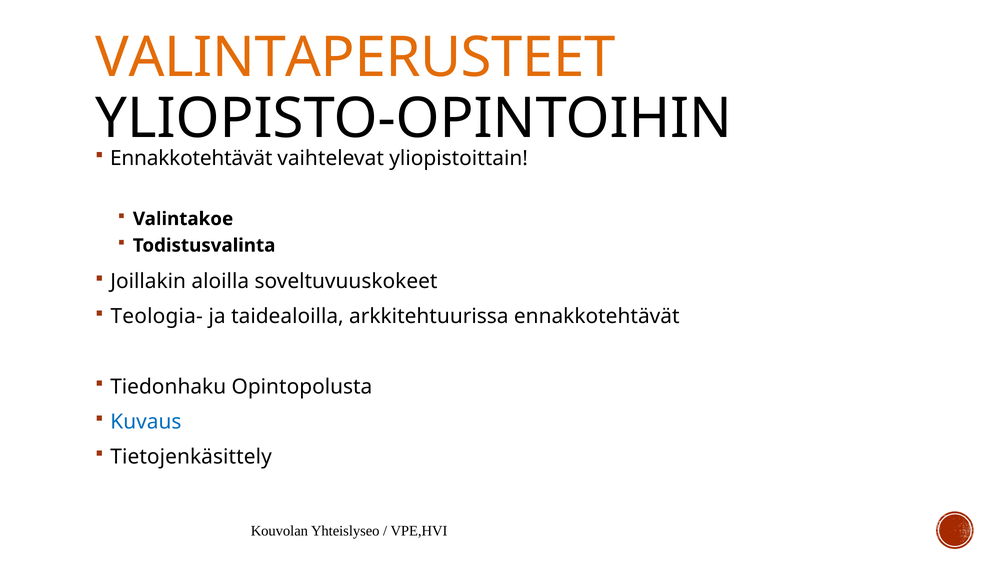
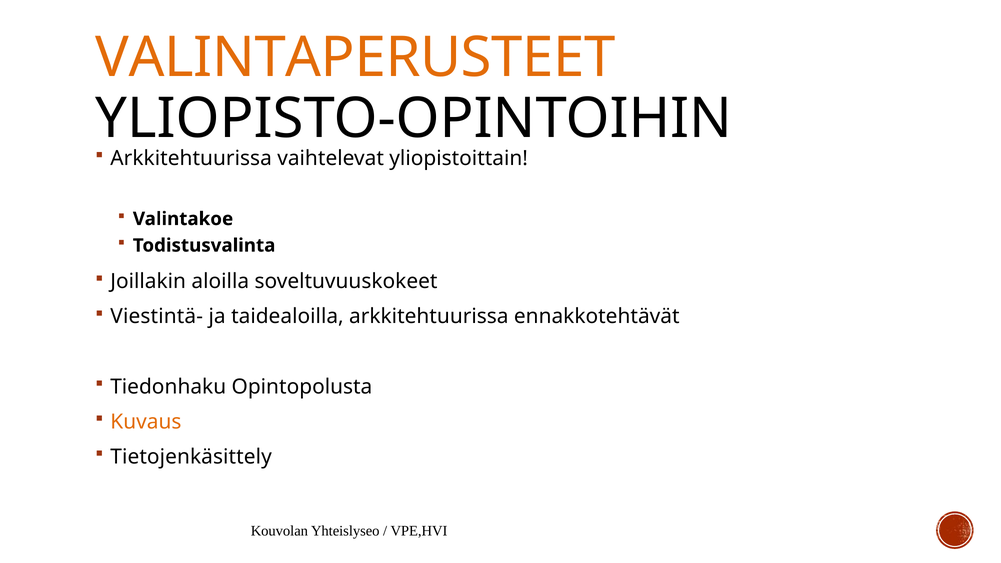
Ennakkotehtävät at (191, 158): Ennakkotehtävät -> Arkkitehtuurissa
Teologia-: Teologia- -> Viestintä-
Kuvaus colour: blue -> orange
